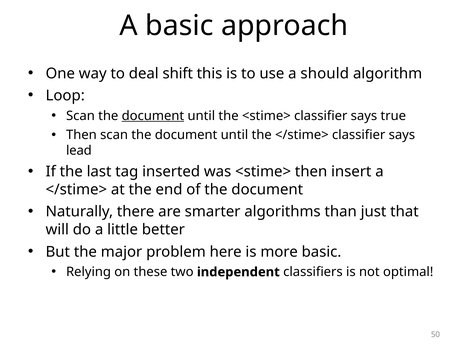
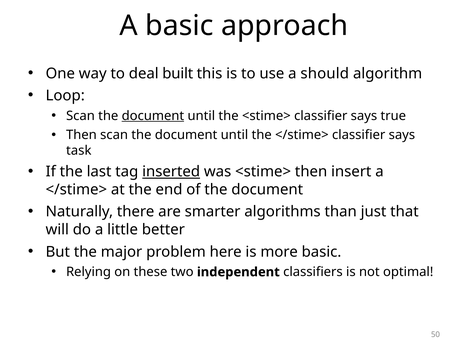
shift: shift -> built
lead: lead -> task
inserted underline: none -> present
